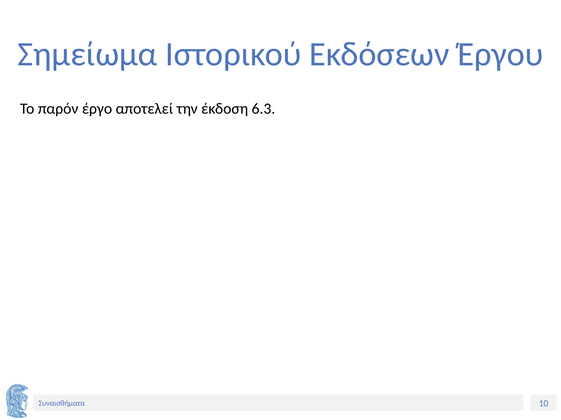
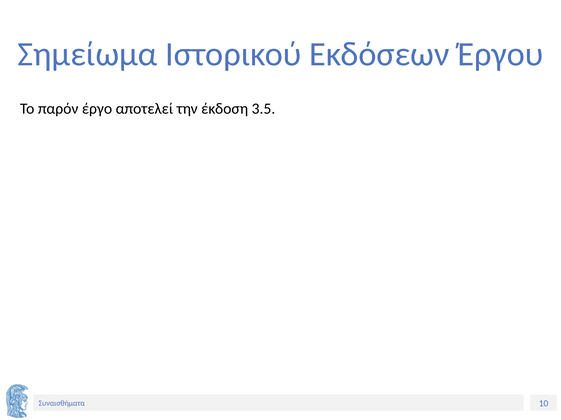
6.3: 6.3 -> 3.5
